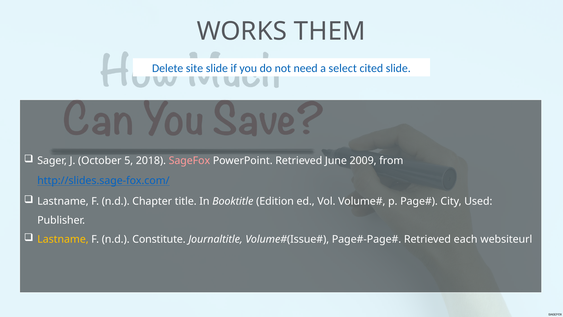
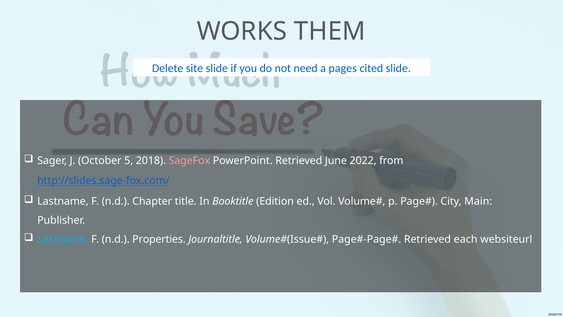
select: select -> pages
2009: 2009 -> 2022
Used: Used -> Main
Lastname at (63, 239) colour: yellow -> light blue
Constitute: Constitute -> Properties
